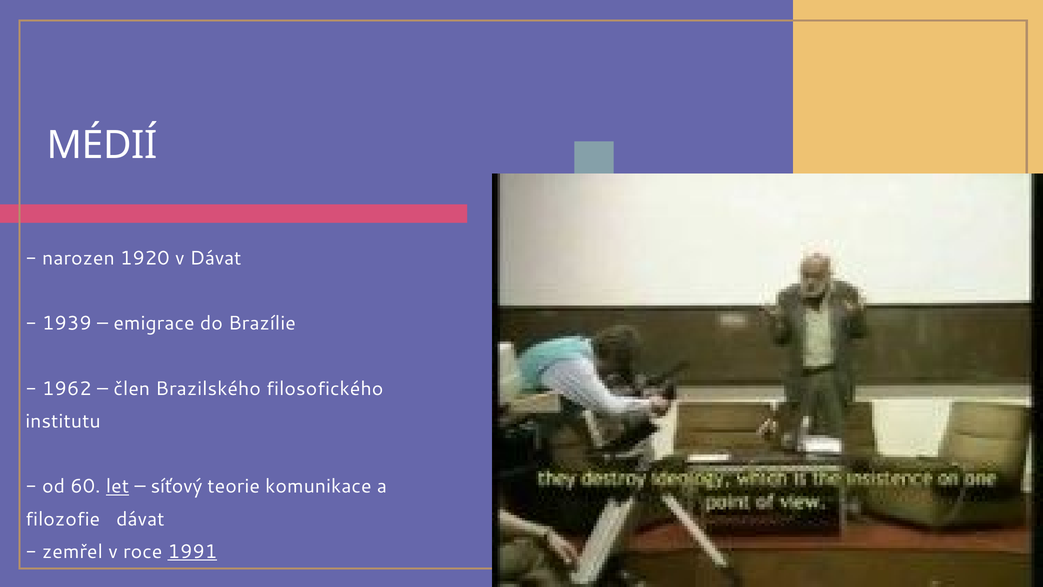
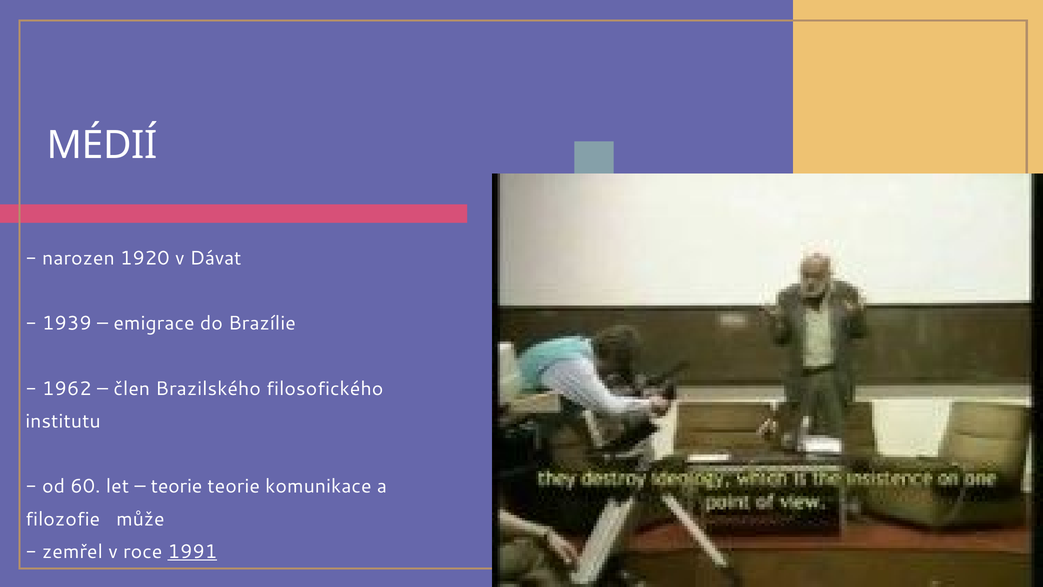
let underline: present -> none
síťový at (177, 486): síťový -> teorie
filozofie dávat: dávat -> může
